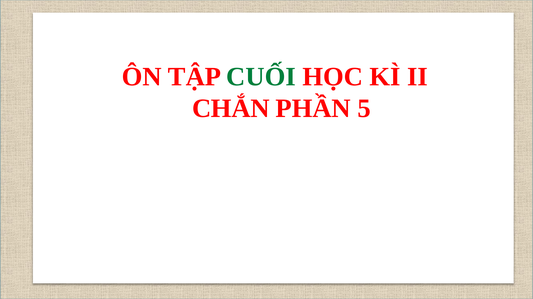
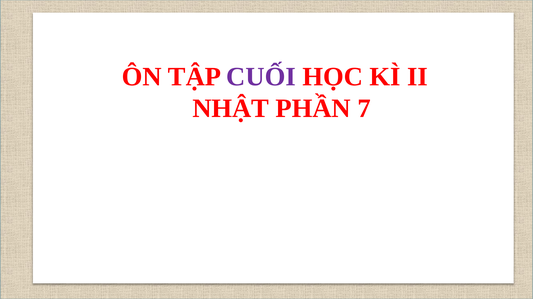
CUỐI colour: green -> purple
CHẮN: CHẮN -> NHẬT
5: 5 -> 7
